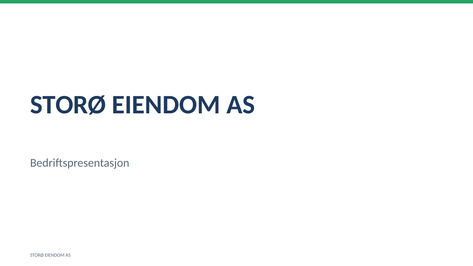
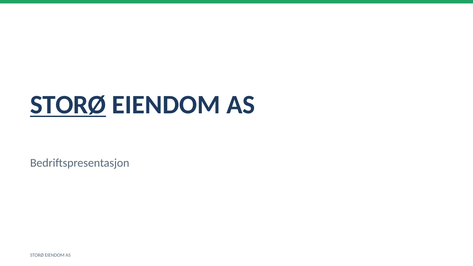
STORØ at (68, 105) underline: none -> present
